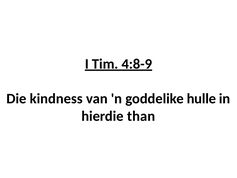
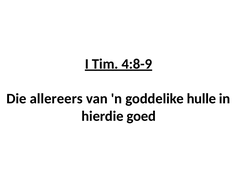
kindness: kindness -> allereers
than: than -> goed
